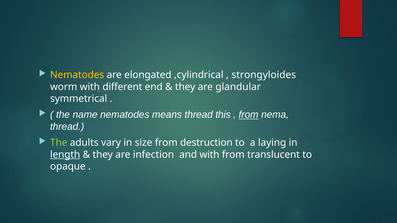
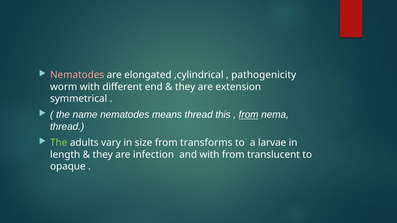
Nematodes at (77, 75) colour: yellow -> pink
strongyloides: strongyloides -> pathogenicity
glandular: glandular -> extension
destruction: destruction -> transforms
laying: laying -> larvae
length underline: present -> none
